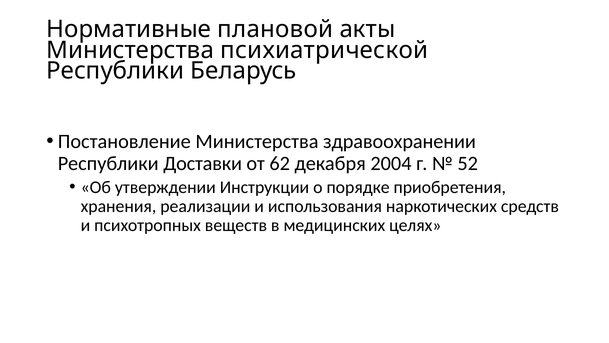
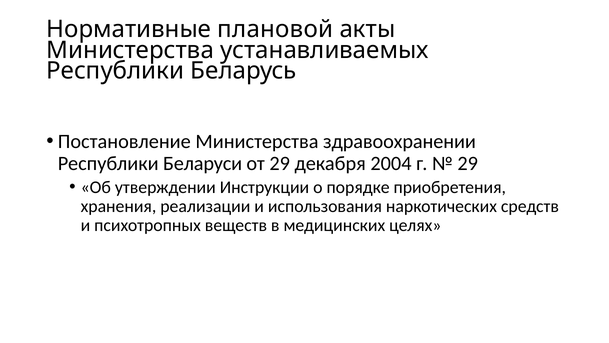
психиатрической: психиатрической -> устанавливаемых
Доставки: Доставки -> Беларуси
от 62: 62 -> 29
52 at (468, 163): 52 -> 29
